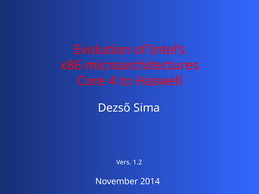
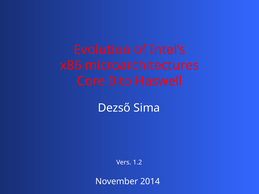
4: 4 -> 0
